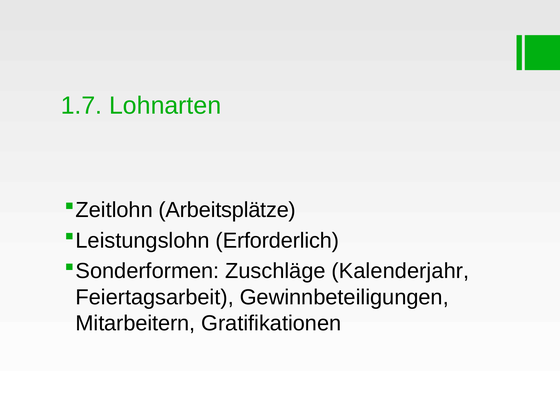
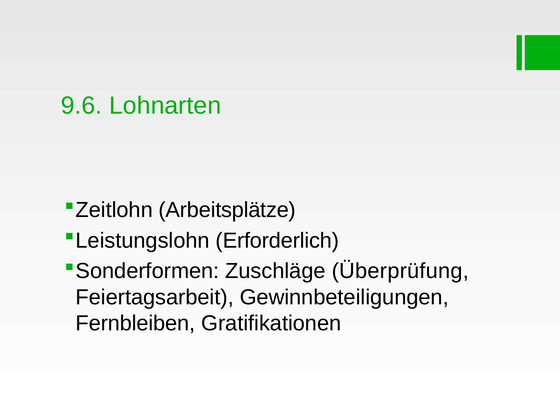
1.7: 1.7 -> 9.6
Kalenderjahr: Kalenderjahr -> Überprüfung
Mitarbeitern: Mitarbeitern -> Fernbleiben
